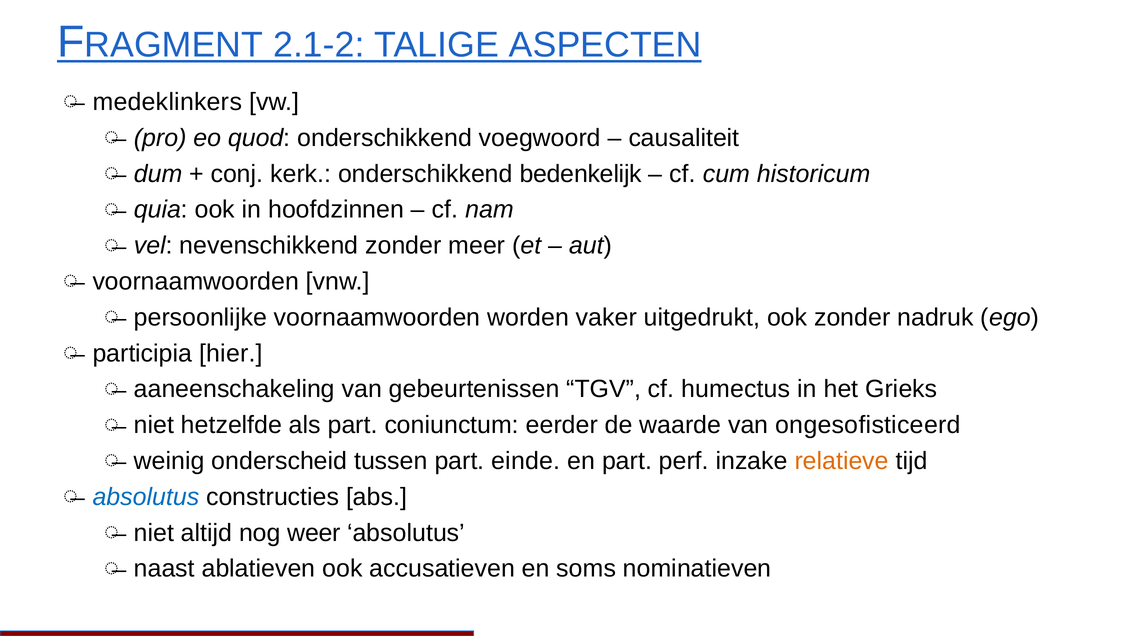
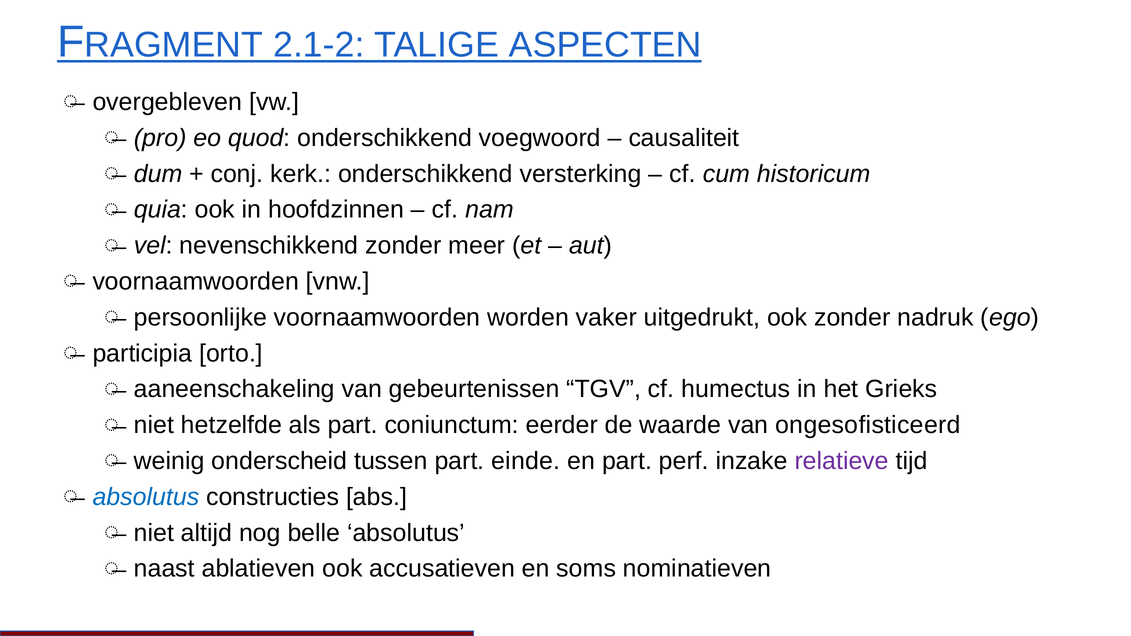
medeklinkers: medeklinkers -> overgebleven
bedenkelijk: bedenkelijk -> versterking
hier: hier -> orto
relatieve colour: orange -> purple
weer: weer -> belle
